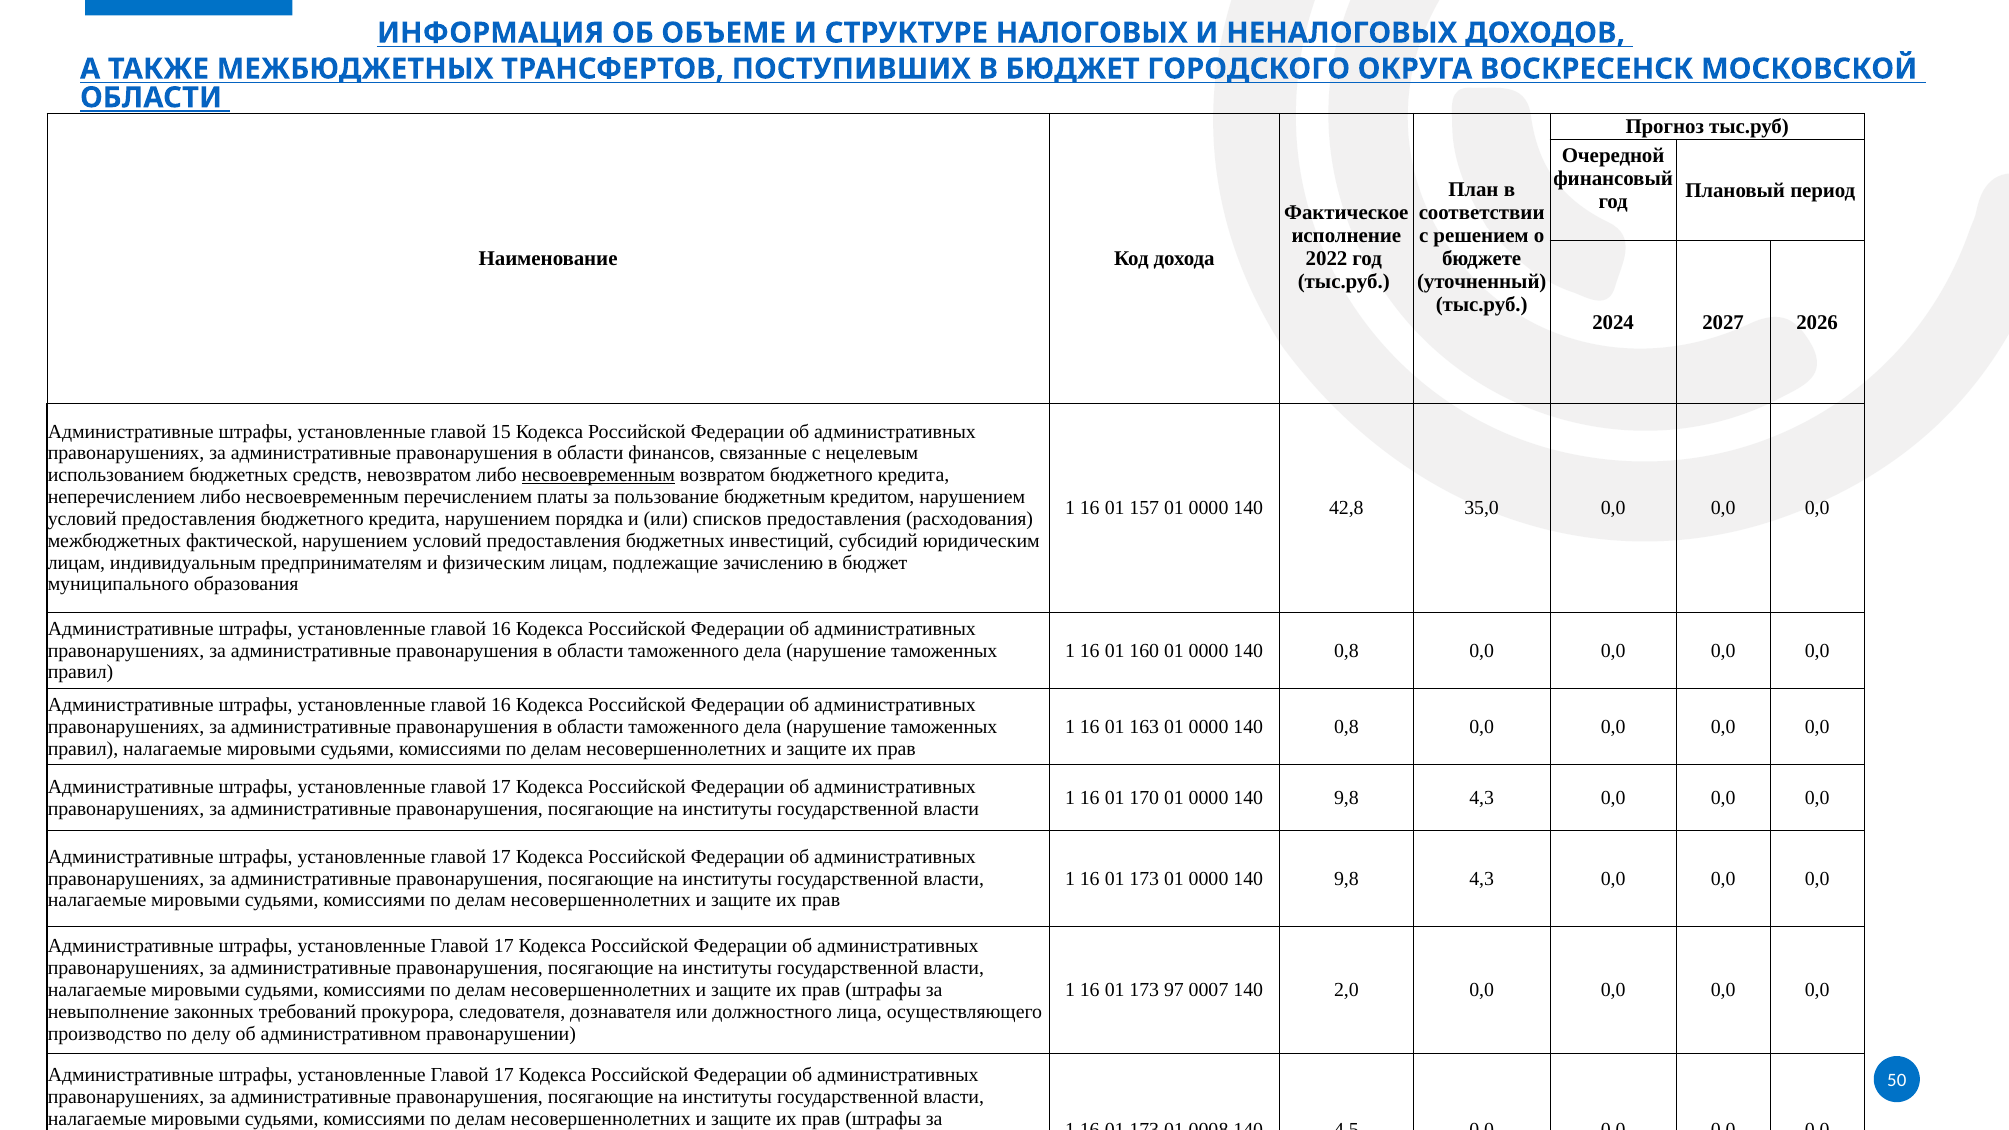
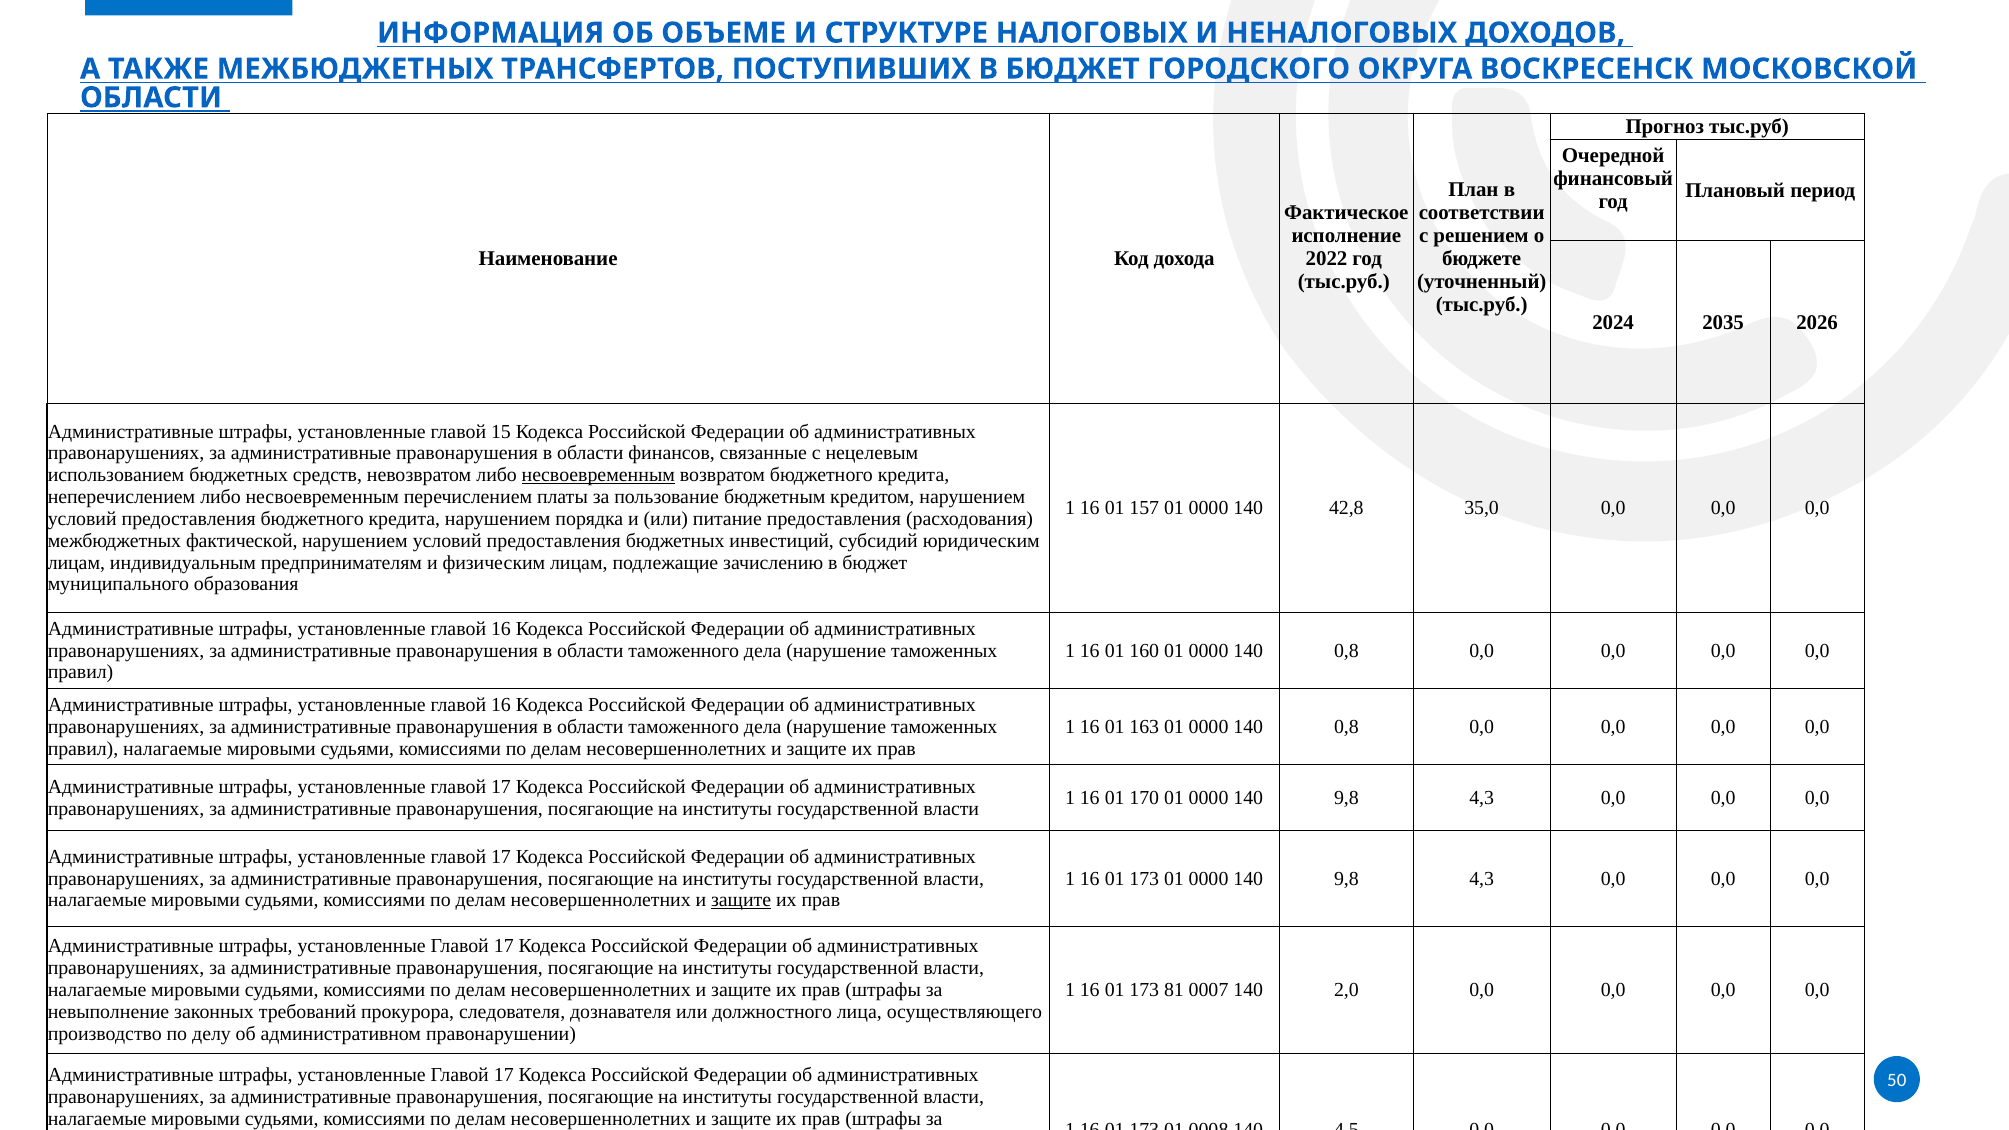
2027: 2027 -> 2035
списков: списков -> питание
защите at (741, 900) underline: none -> present
97: 97 -> 81
